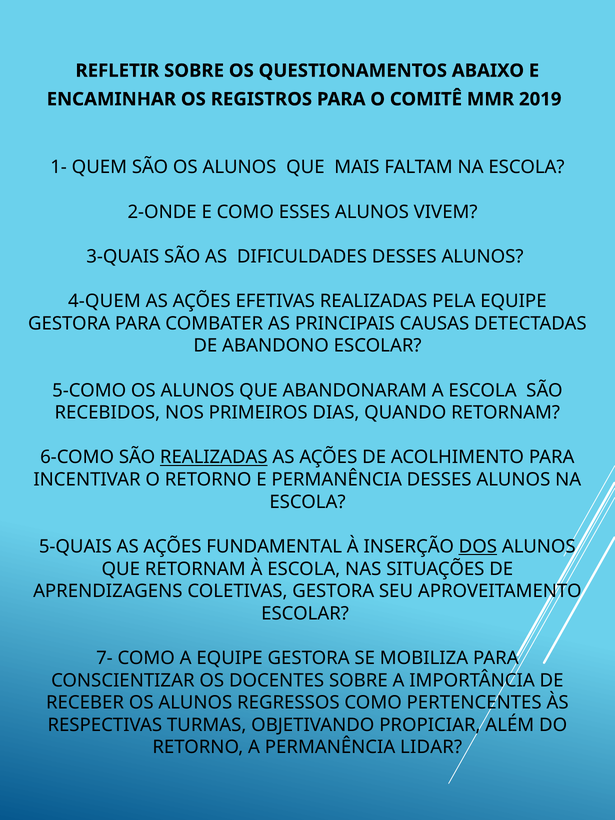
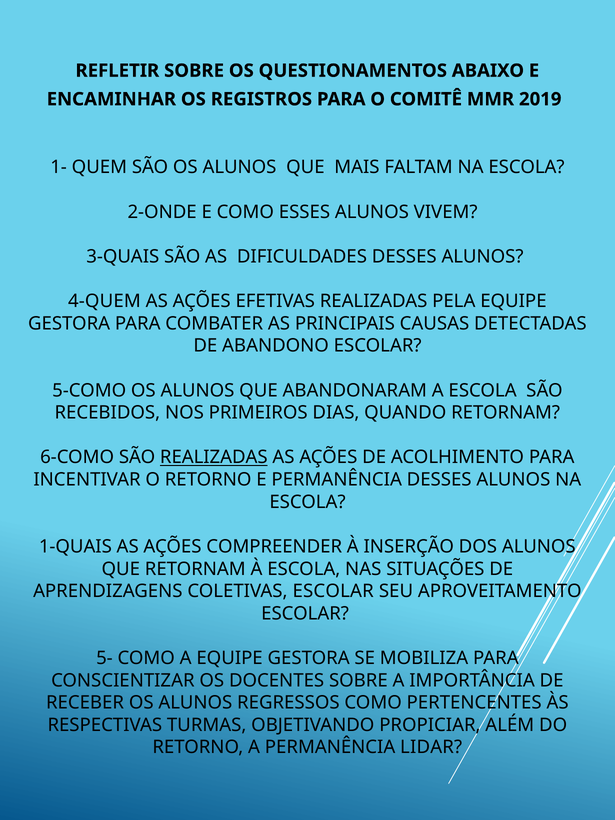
5-QUAIS: 5-QUAIS -> 1-QUAIS
FUNDAMENTAL: FUNDAMENTAL -> COMPREENDER
DOS underline: present -> none
COLETIVAS GESTORA: GESTORA -> ESCOLAR
7-: 7- -> 5-
